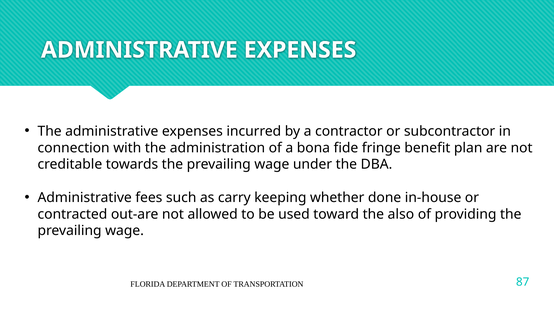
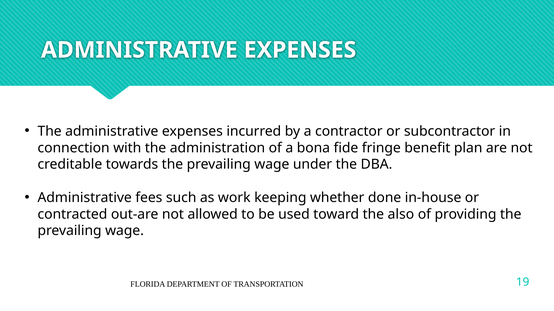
carry: carry -> work
87: 87 -> 19
